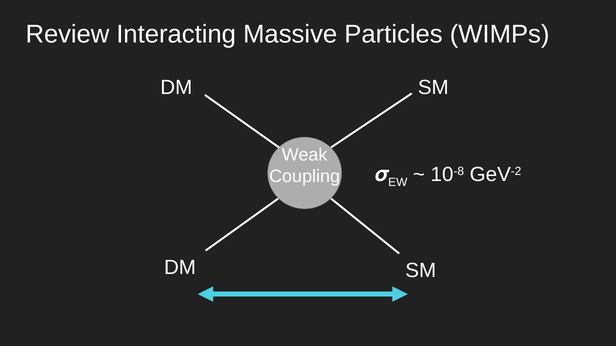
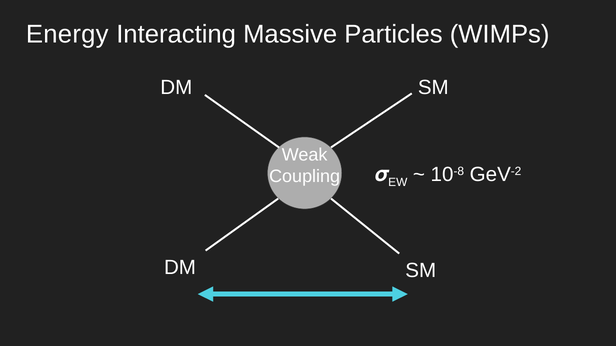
Review: Review -> Energy
